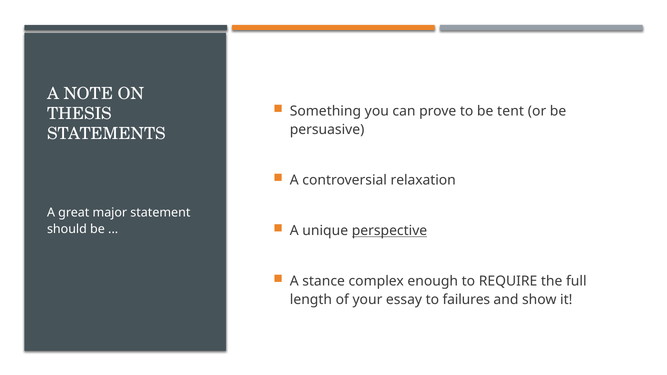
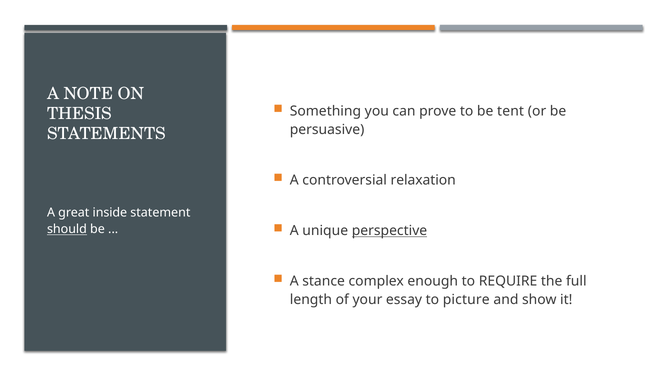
major: major -> inside
should underline: none -> present
failures: failures -> picture
